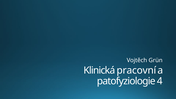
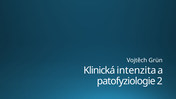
pracovní: pracovní -> intenzita
4: 4 -> 2
